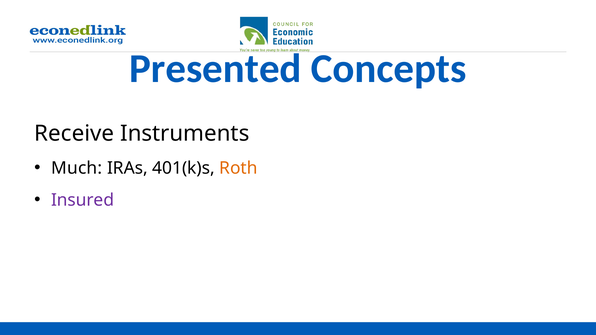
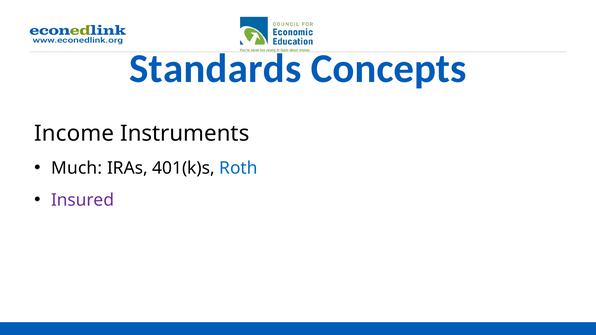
Presented: Presented -> Standards
Receive: Receive -> Income
Roth colour: orange -> blue
